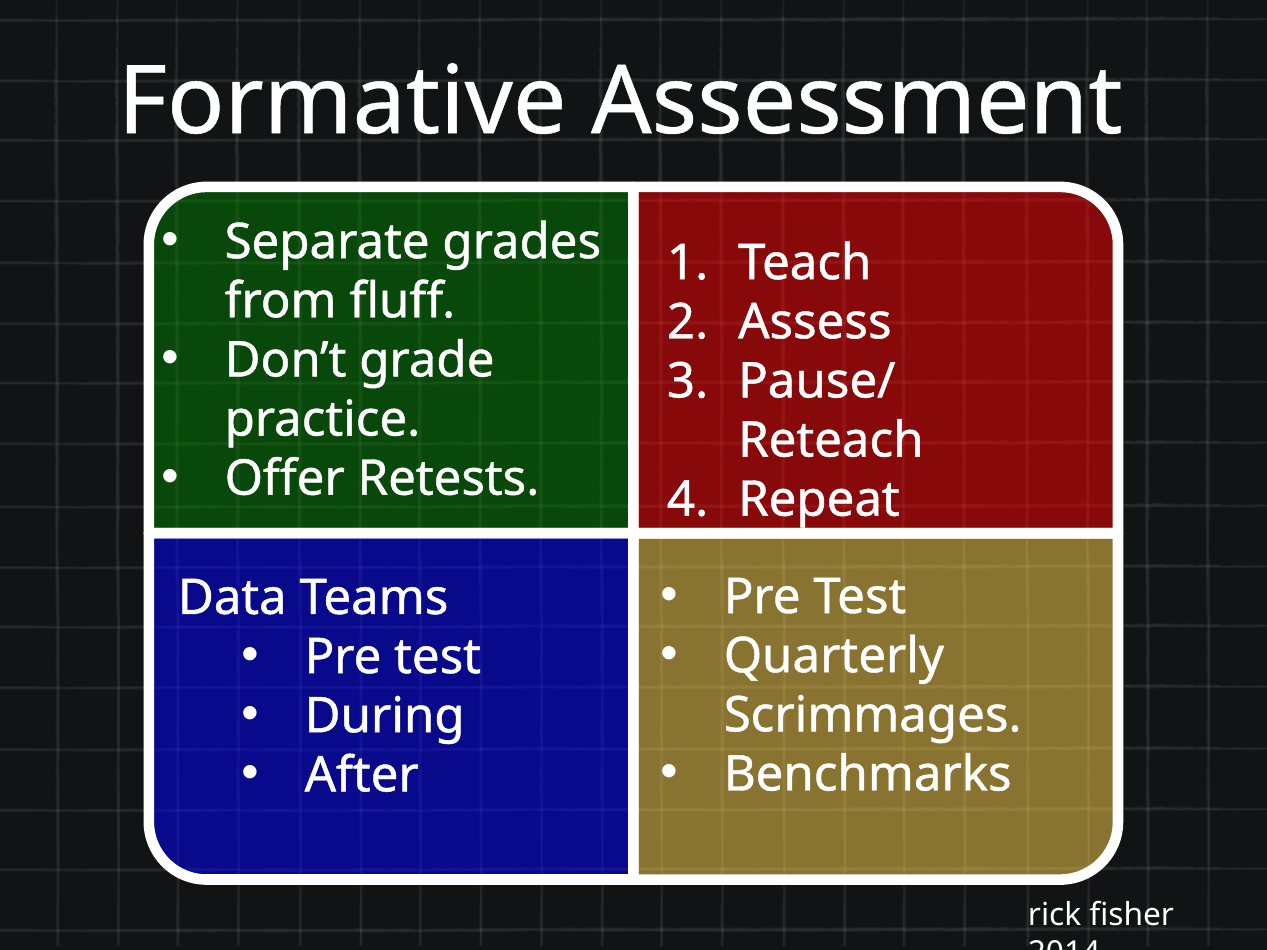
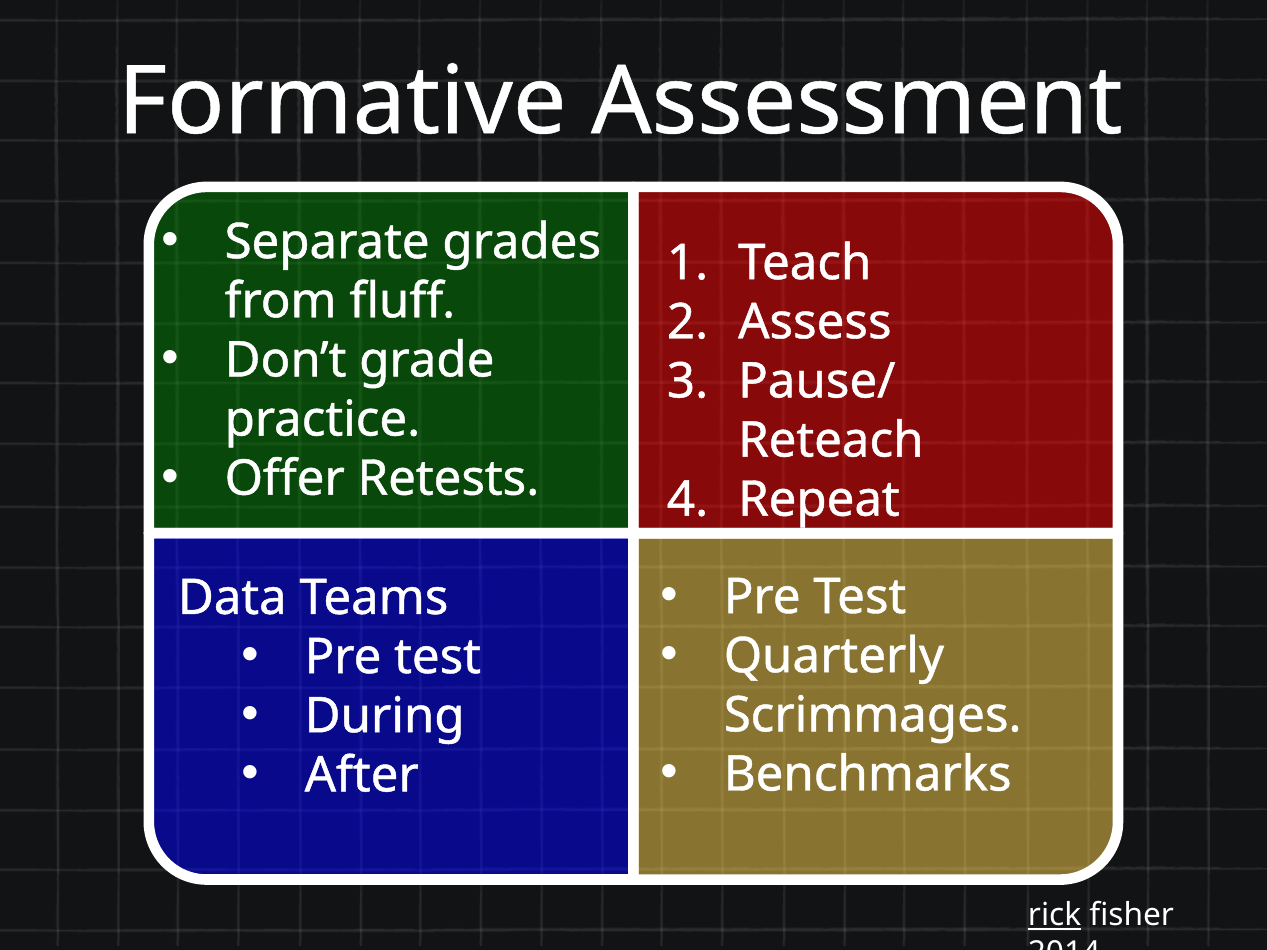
rick underline: none -> present
